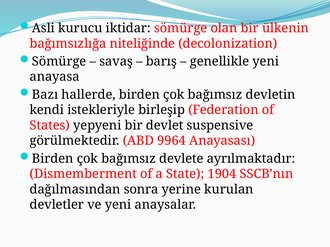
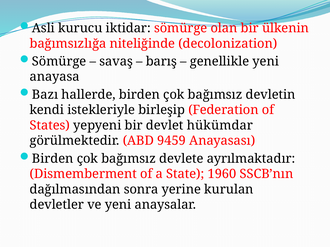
suspensive: suspensive -> hükümdar
9964: 9964 -> 9459
1904: 1904 -> 1960
